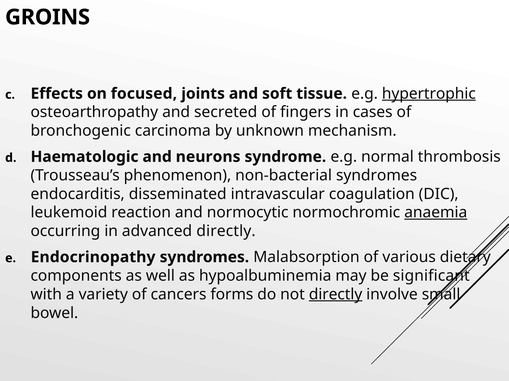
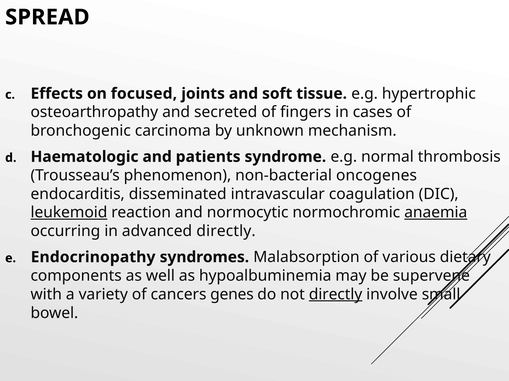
GROINS: GROINS -> SPREAD
hypertrophic underline: present -> none
neurons: neurons -> patients
non-bacterial syndromes: syndromes -> oncogenes
leukemoid underline: none -> present
significant: significant -> supervene
forms: forms -> genes
